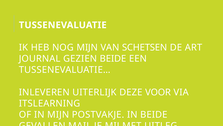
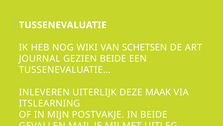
NOG MIJN: MIJN -> WIKI
VOOR: VOOR -> MAAK
